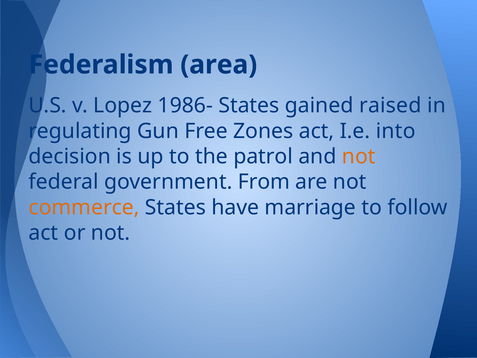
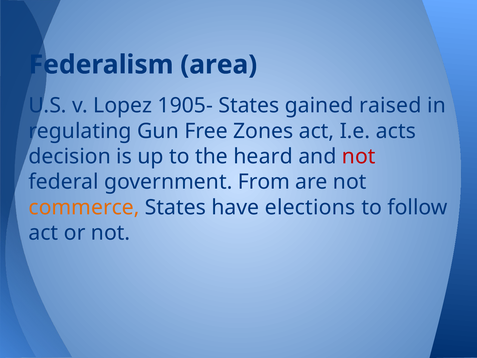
1986-: 1986- -> 1905-
into: into -> acts
patrol: patrol -> heard
not at (359, 156) colour: orange -> red
marriage: marriage -> elections
